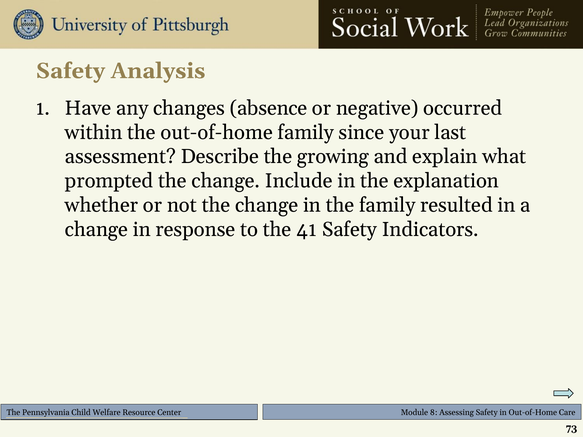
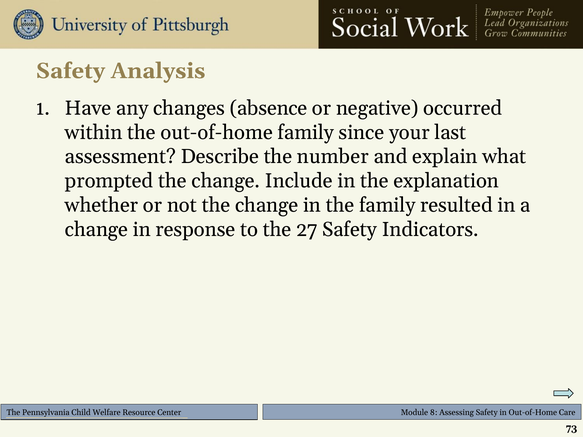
growing: growing -> number
41: 41 -> 27
